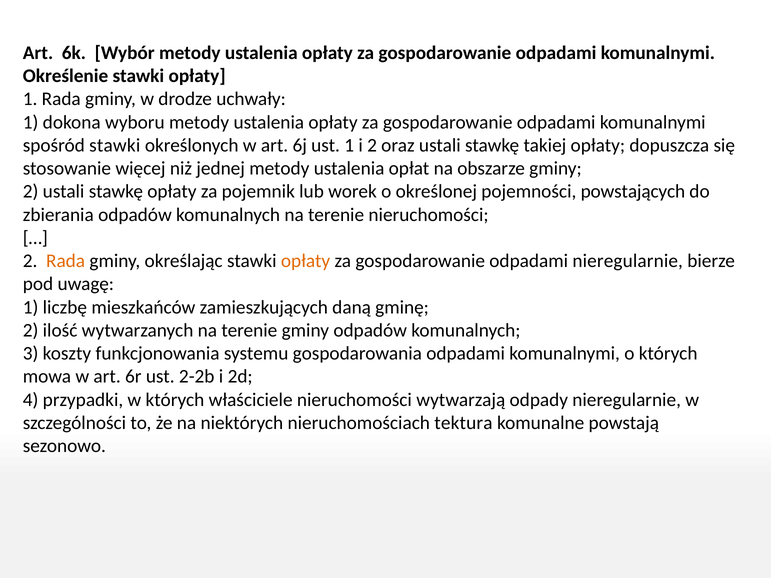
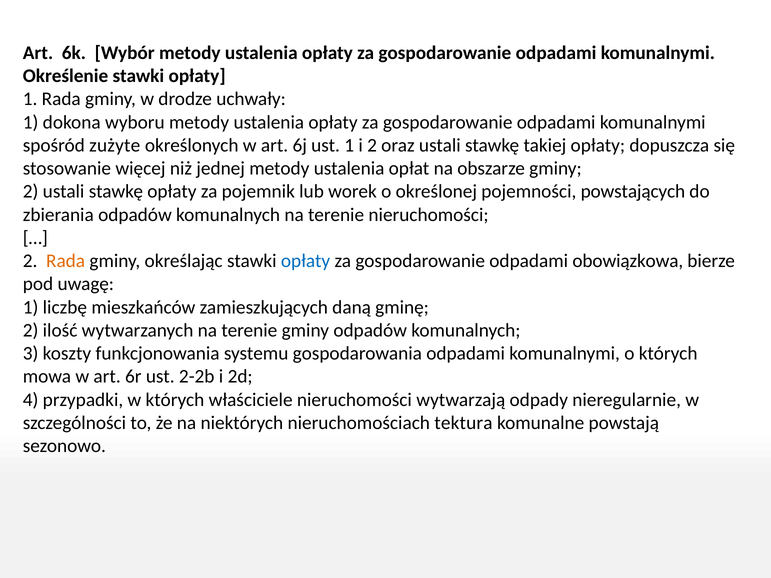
spośród stawki: stawki -> zużyte
opłaty at (306, 261) colour: orange -> blue
odpadami nieregularnie: nieregularnie -> obowiązkowa
